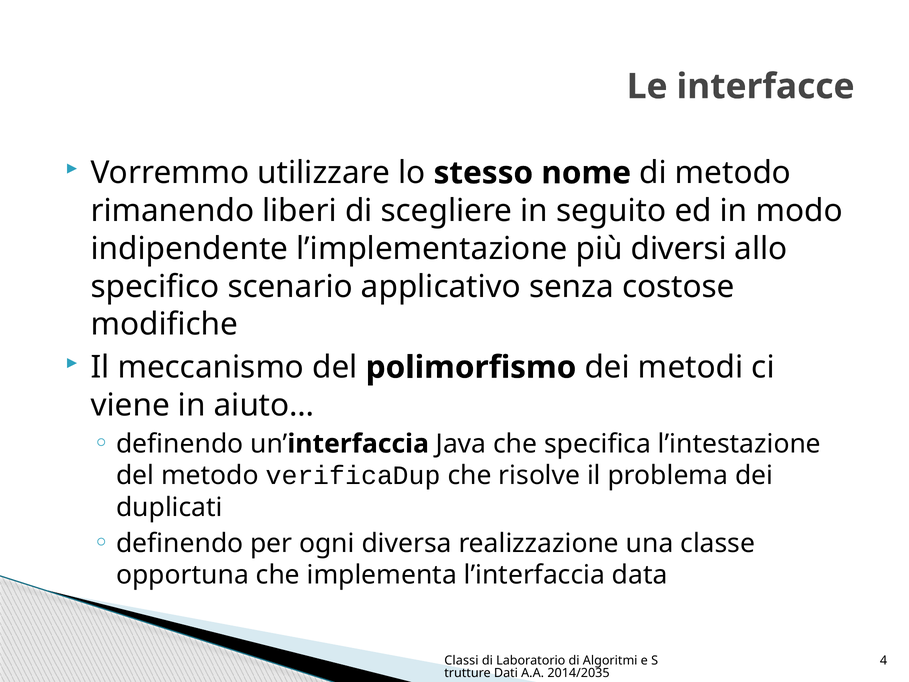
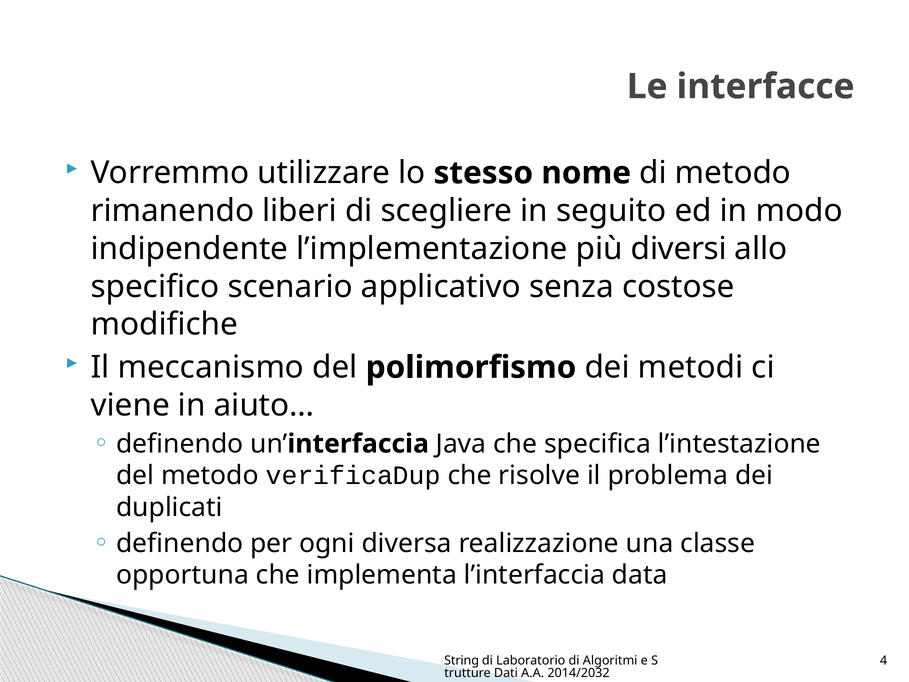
Classi: Classi -> String
2014/2035: 2014/2035 -> 2014/2032
